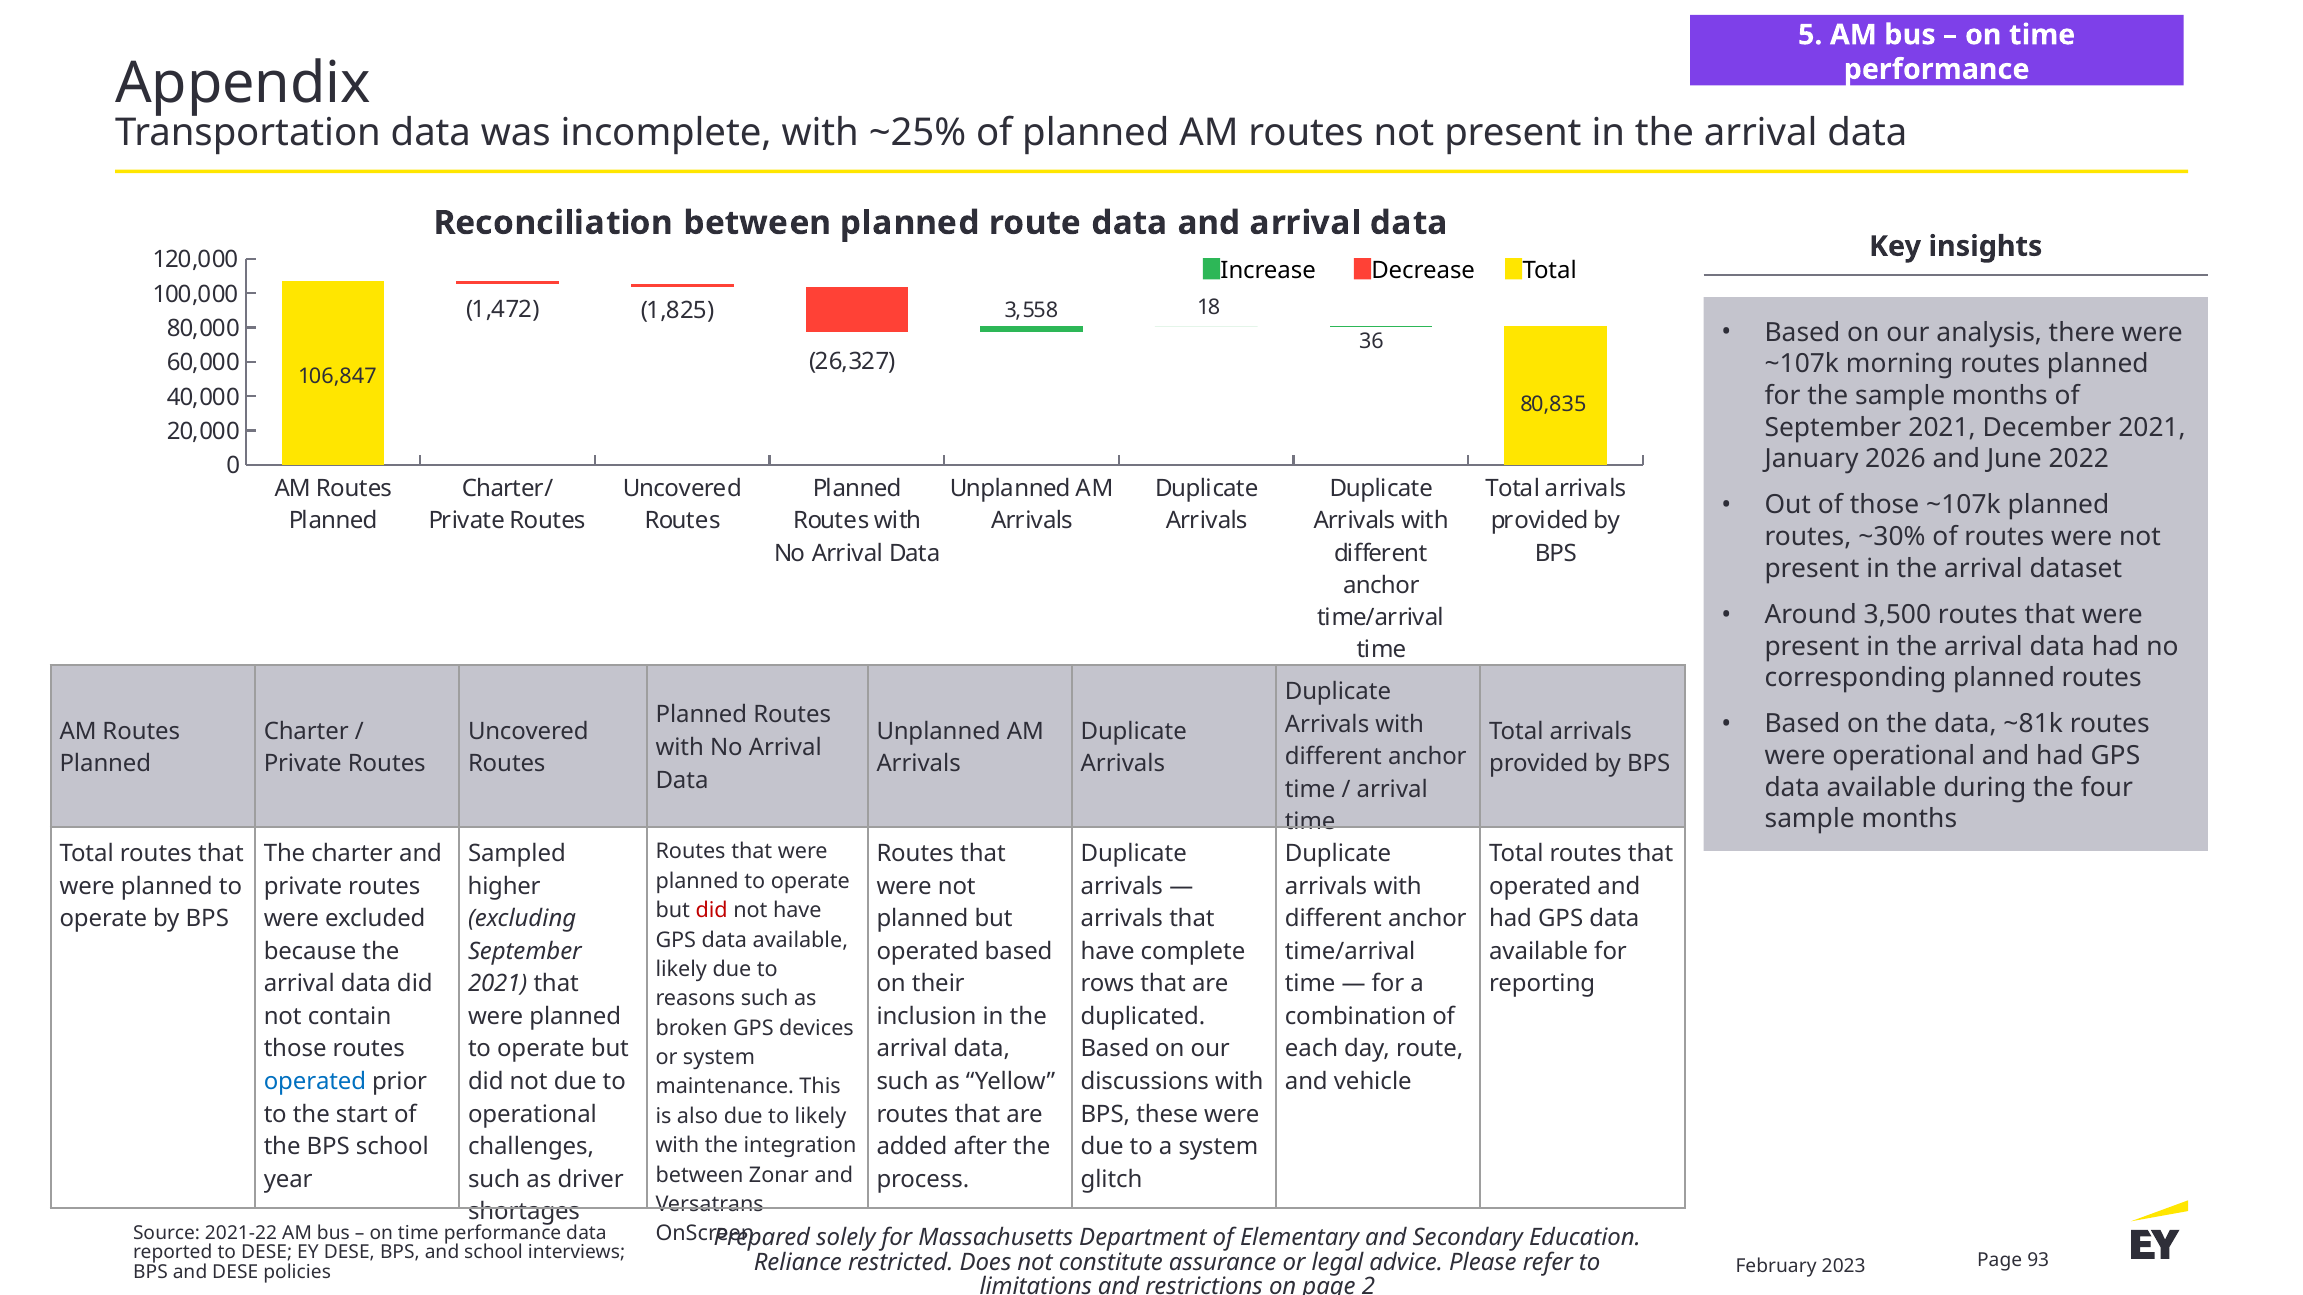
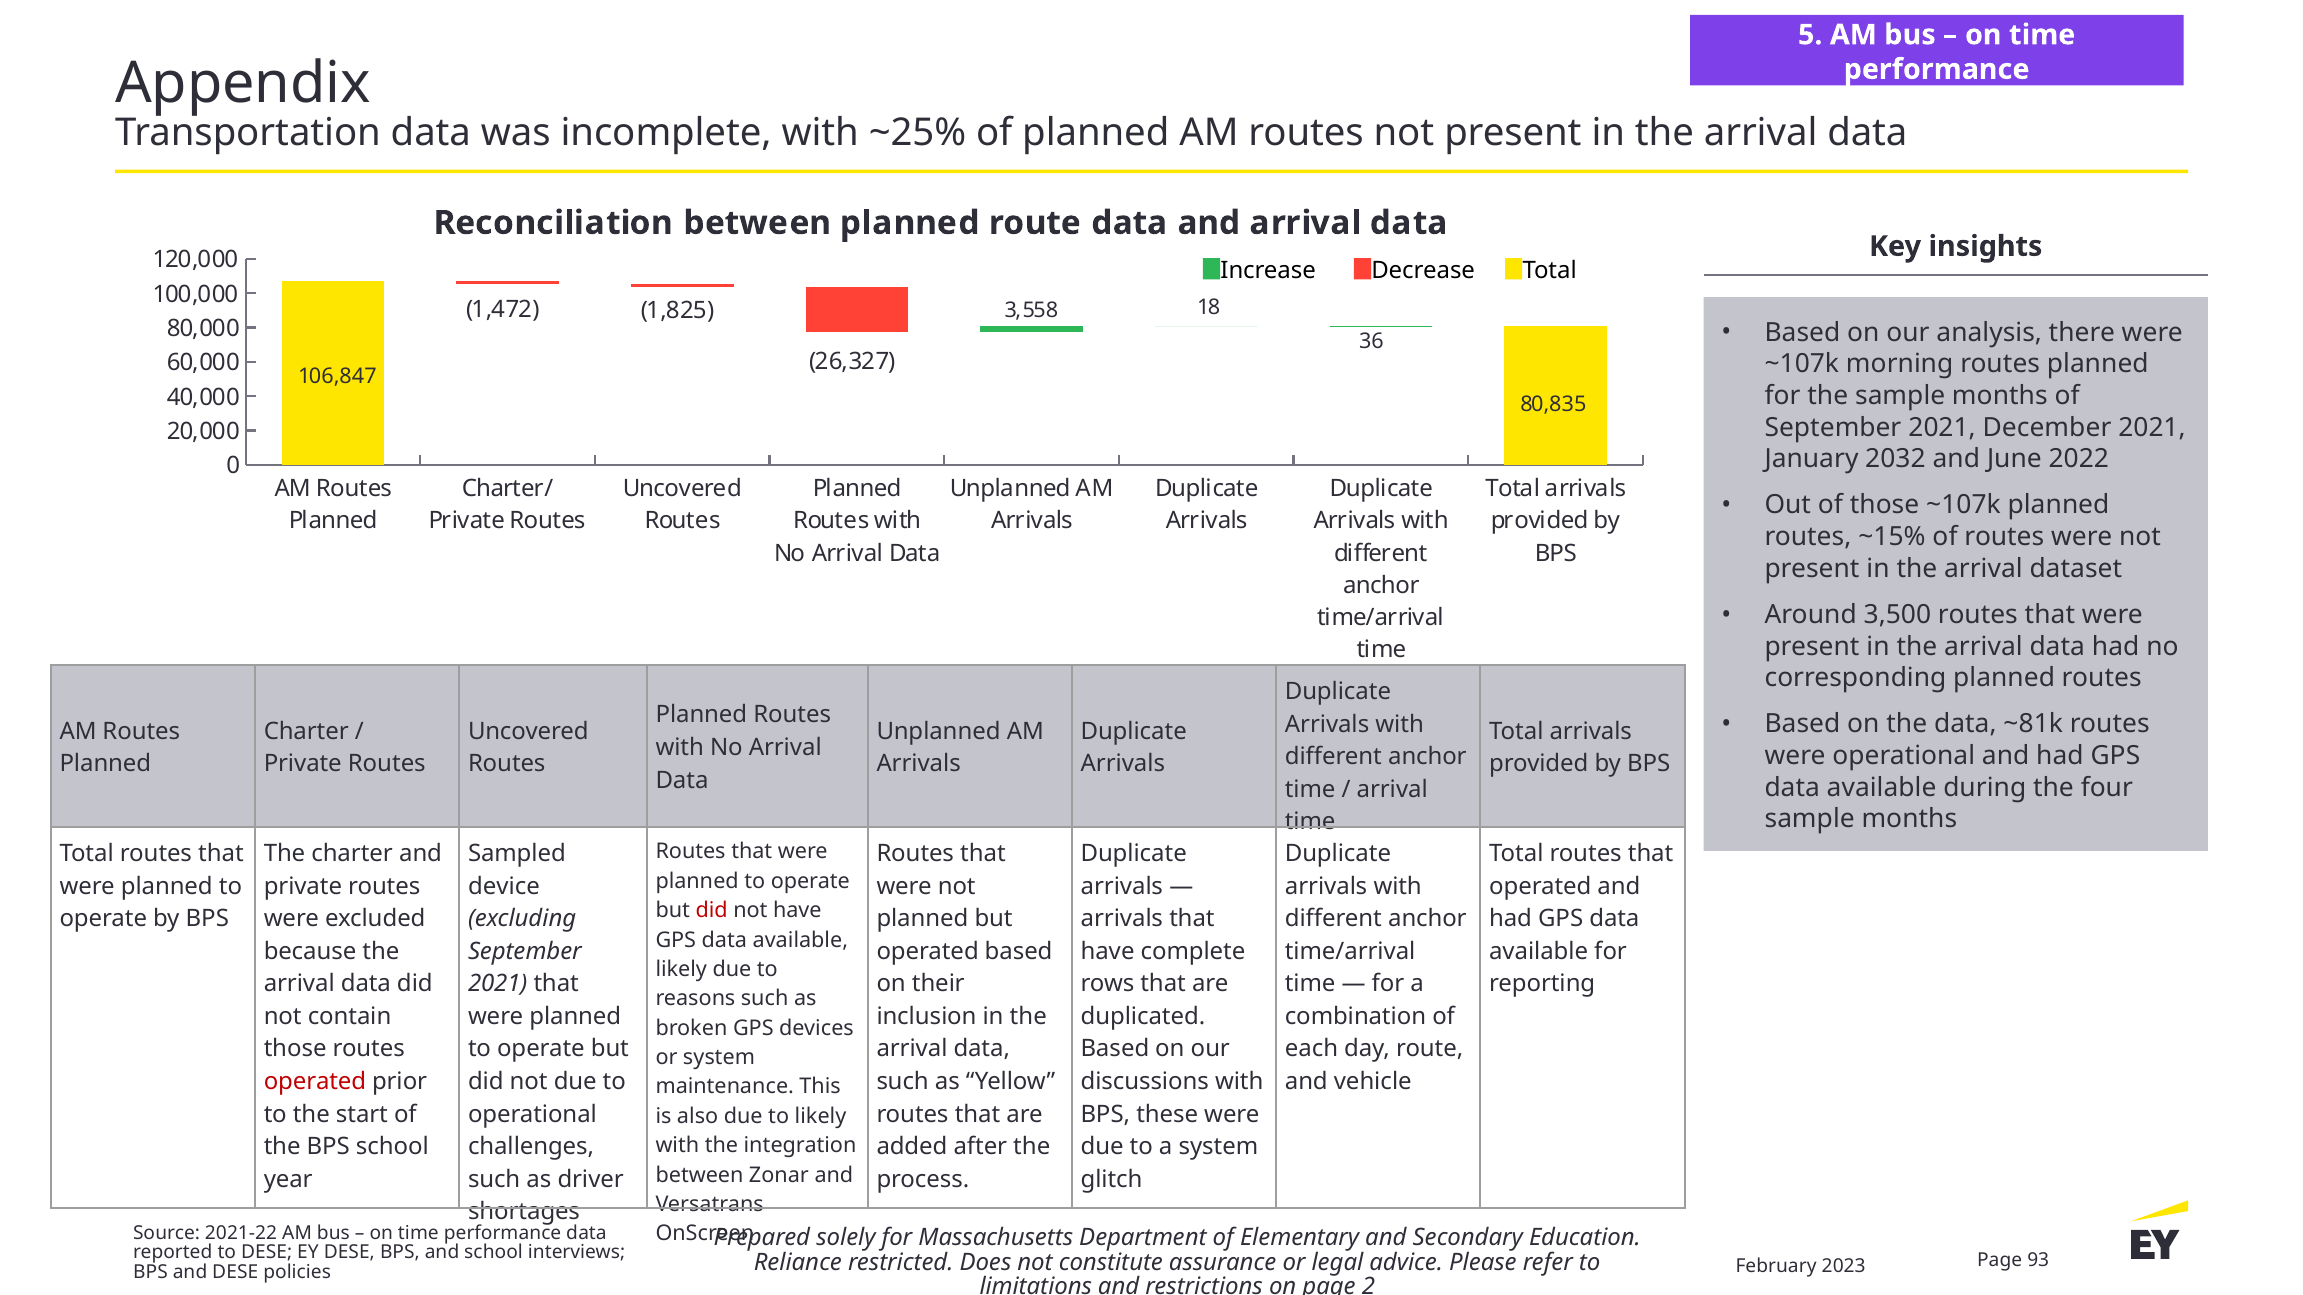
2026: 2026 -> 2032
~30%: ~30% -> ~15%
higher: higher -> device
operated at (315, 1081) colour: blue -> red
